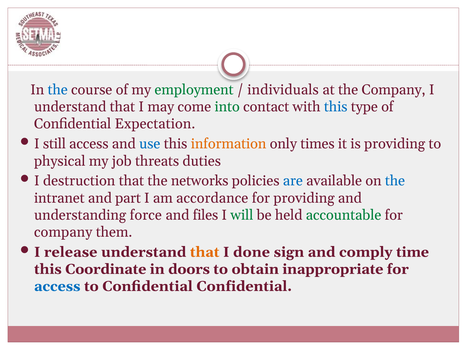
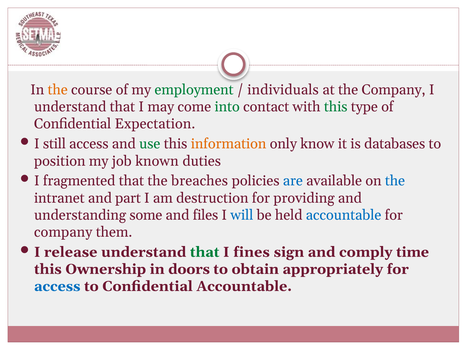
the at (58, 90) colour: blue -> orange
this at (336, 107) colour: blue -> green
use colour: blue -> green
times: times -> know
is providing: providing -> databases
physical: physical -> position
threats: threats -> known
destruction: destruction -> fragmented
networks: networks -> breaches
accordance: accordance -> destruction
force: force -> some
will colour: green -> blue
accountable at (344, 215) colour: green -> blue
that at (205, 252) colour: orange -> green
done: done -> fines
Coordinate: Coordinate -> Ownership
inappropriate: inappropriate -> appropriately
Confidential Confidential: Confidential -> Accountable
